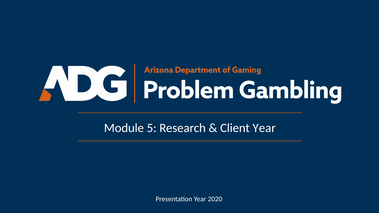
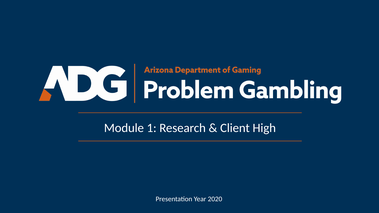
5: 5 -> 1
Client Year: Year -> High
